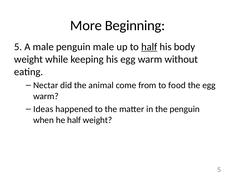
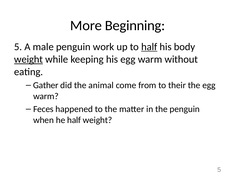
penguin male: male -> work
weight at (29, 59) underline: none -> present
Nectar: Nectar -> Gather
food: food -> their
Ideas: Ideas -> Feces
